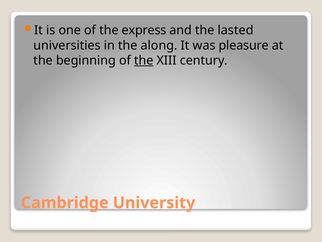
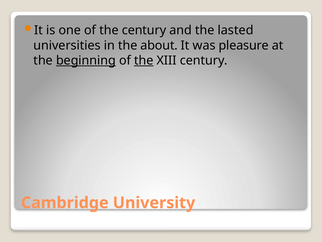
the express: express -> century
along: along -> about
beginning underline: none -> present
